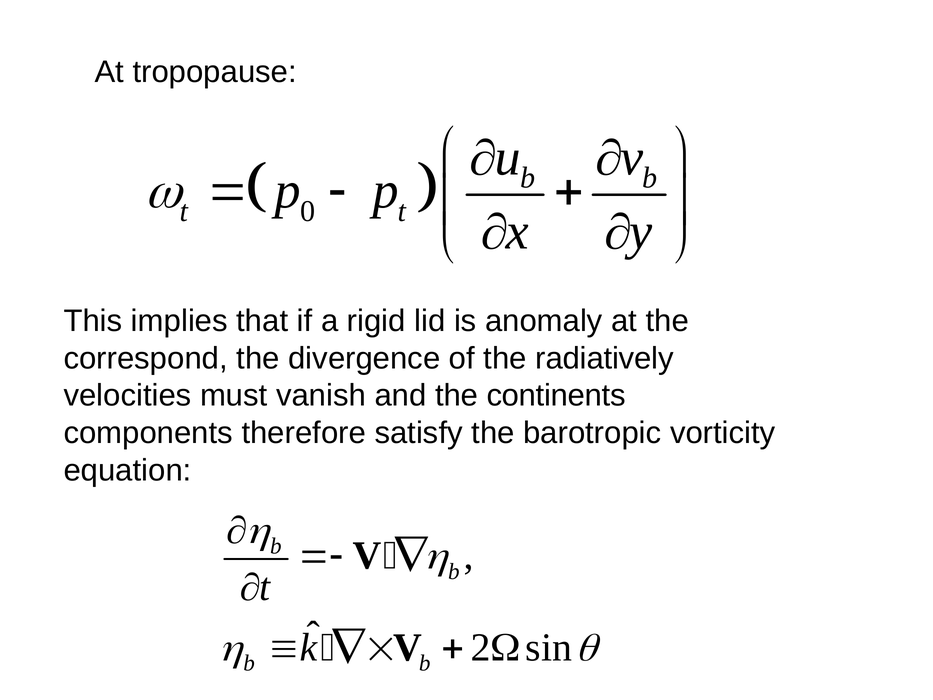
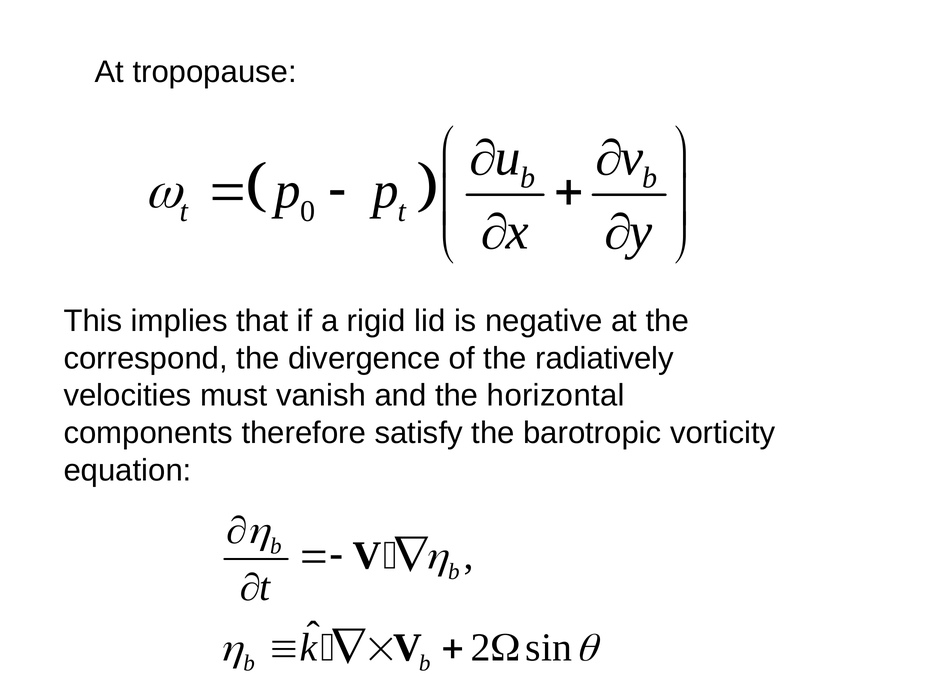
anomaly: anomaly -> negative
continents: continents -> horizontal
